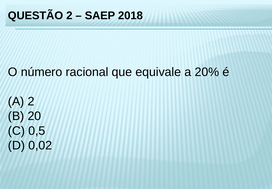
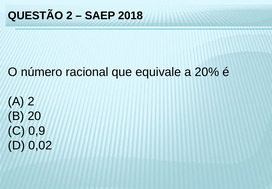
0,5: 0,5 -> 0,9
